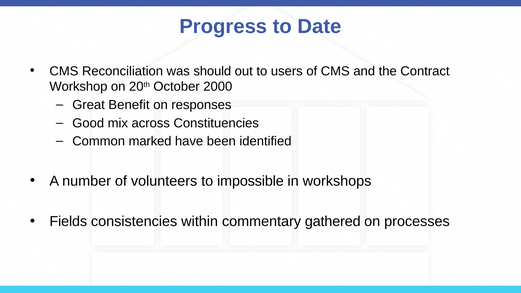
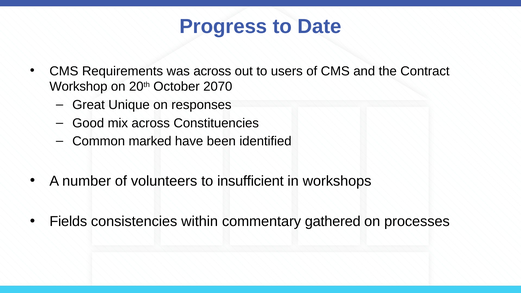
Reconciliation: Reconciliation -> Requirements
was should: should -> across
2000: 2000 -> 2070
Benefit: Benefit -> Unique
impossible: impossible -> insufficient
